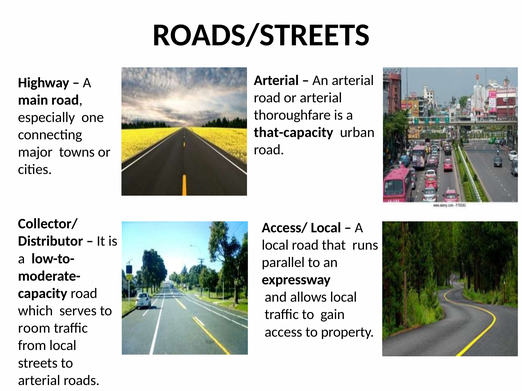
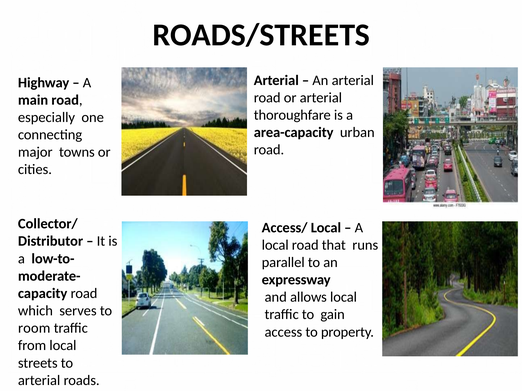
that-capacity: that-capacity -> area-capacity
